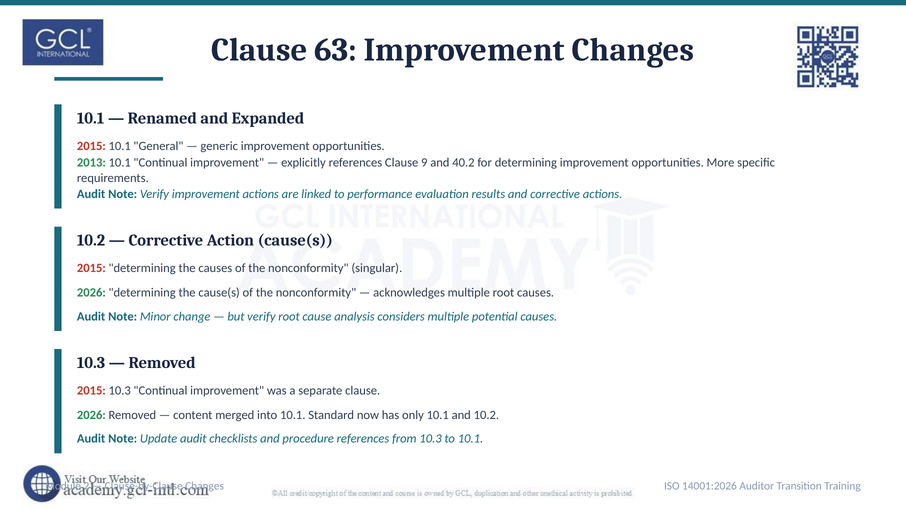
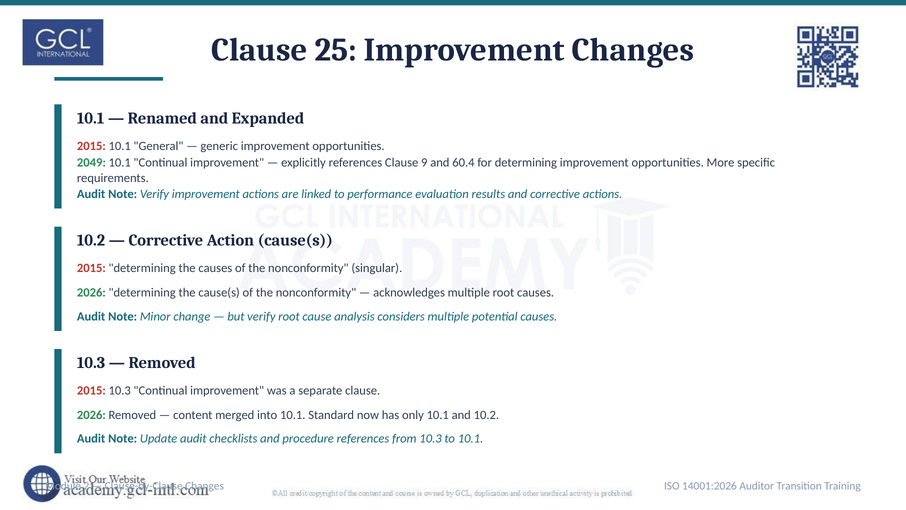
63: 63 -> 25
2013: 2013 -> 2049
40.2: 40.2 -> 60.4
